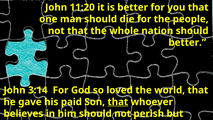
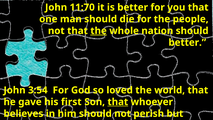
11:20: 11:20 -> 11:70
the at (99, 31) underline: none -> present
3:14: 3:14 -> 3:54
paid: paid -> first
